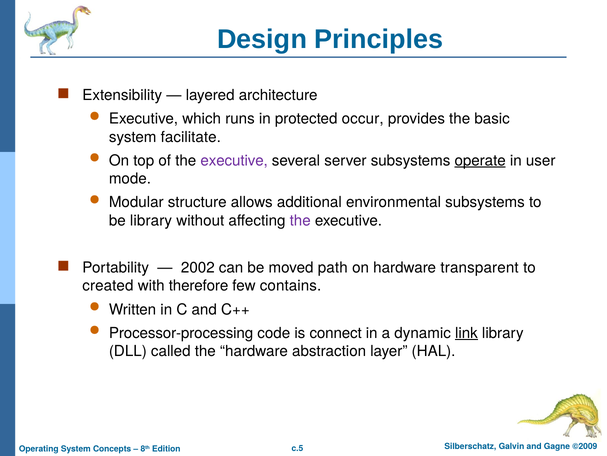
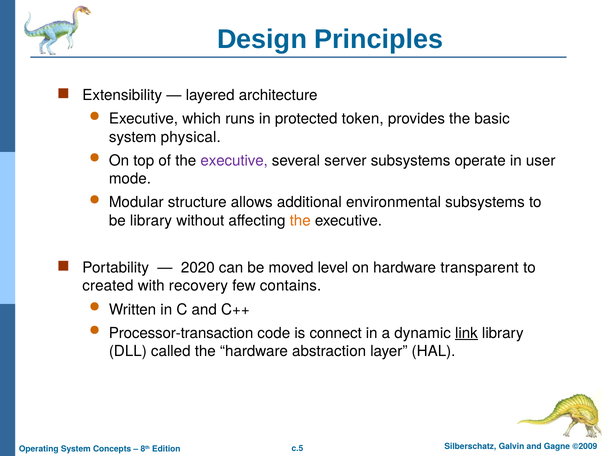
occur: occur -> token
facilitate: facilitate -> physical
operate underline: present -> none
the at (300, 220) colour: purple -> orange
2002: 2002 -> 2020
path: path -> level
therefore: therefore -> recovery
Processor-processing: Processor-processing -> Processor-transaction
